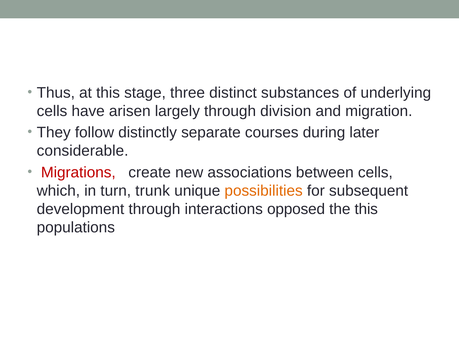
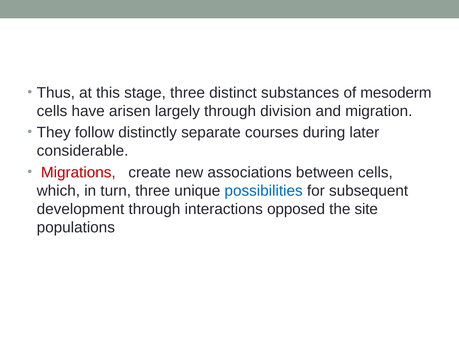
underlying: underlying -> mesoderm
turn trunk: trunk -> three
possibilities colour: orange -> blue
the this: this -> site
